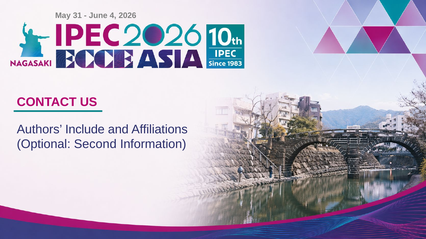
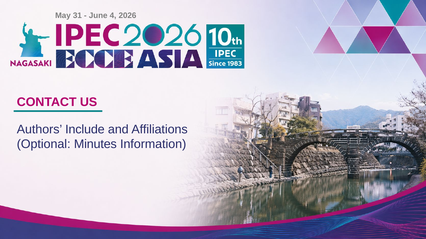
Second: Second -> Minutes
